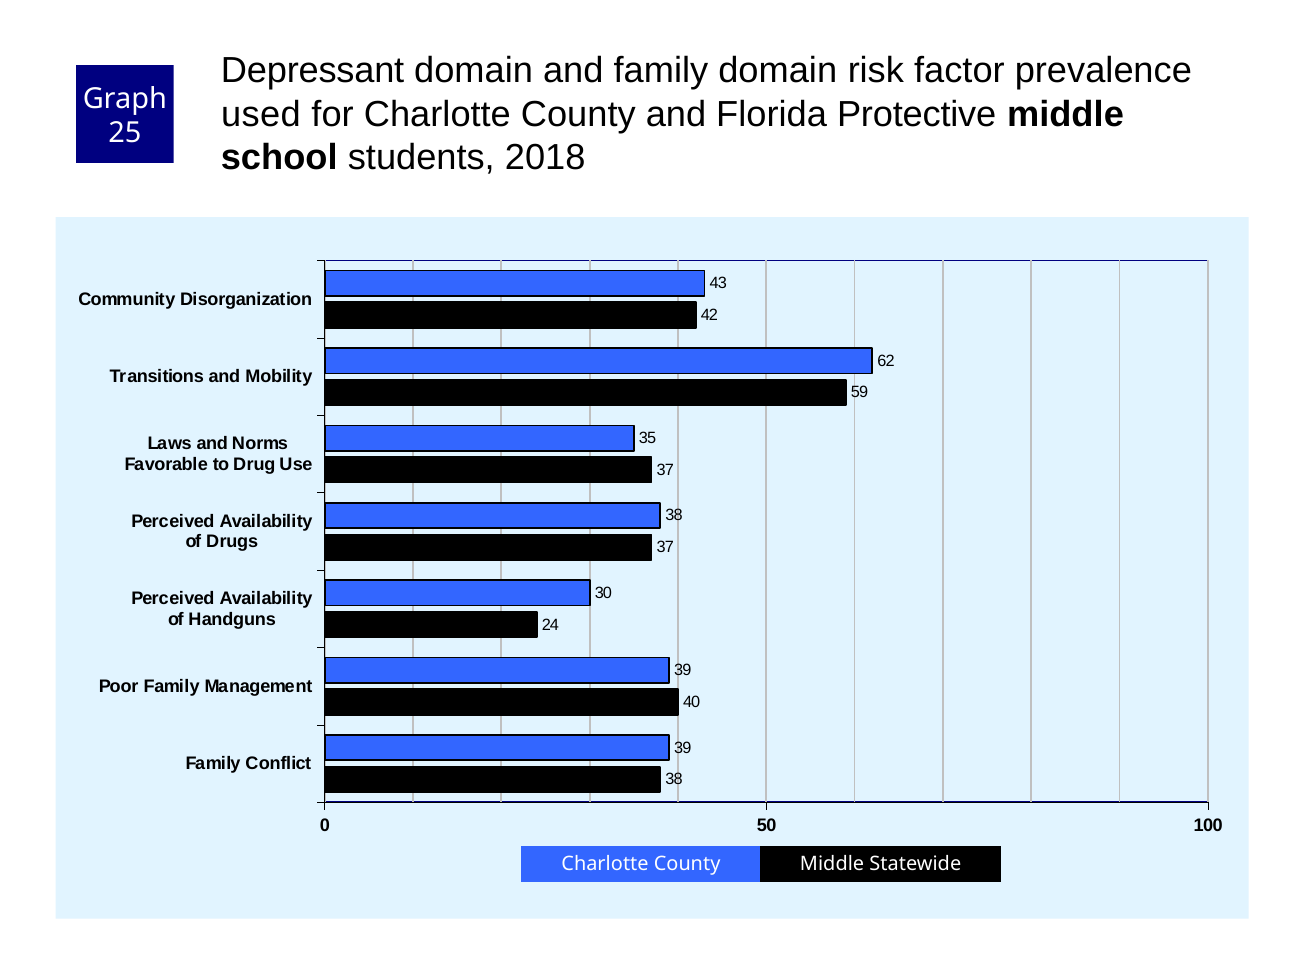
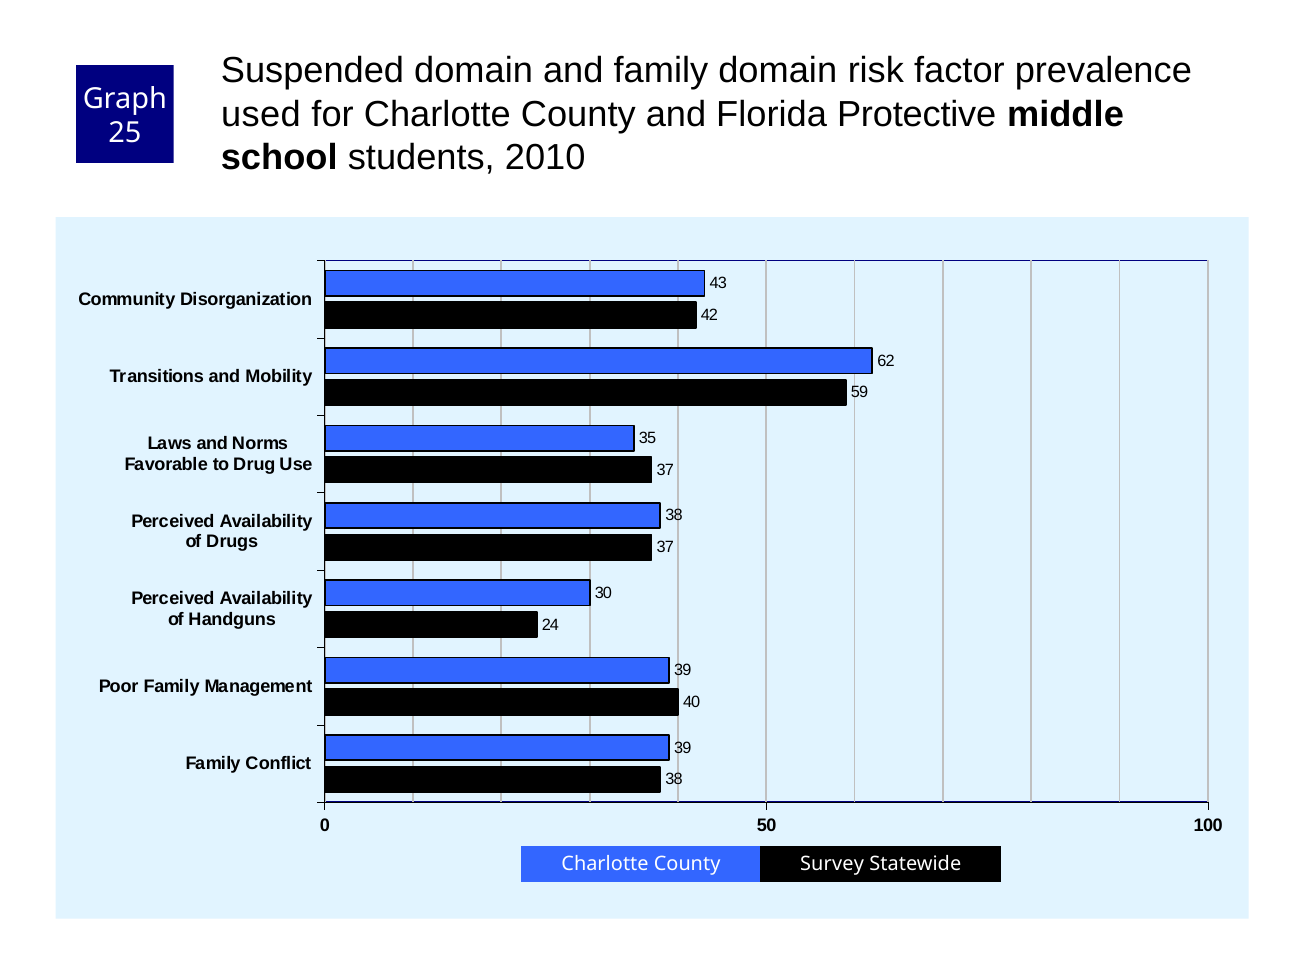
Depressant: Depressant -> Suspended
2018: 2018 -> 2010
County Middle: Middle -> Survey
